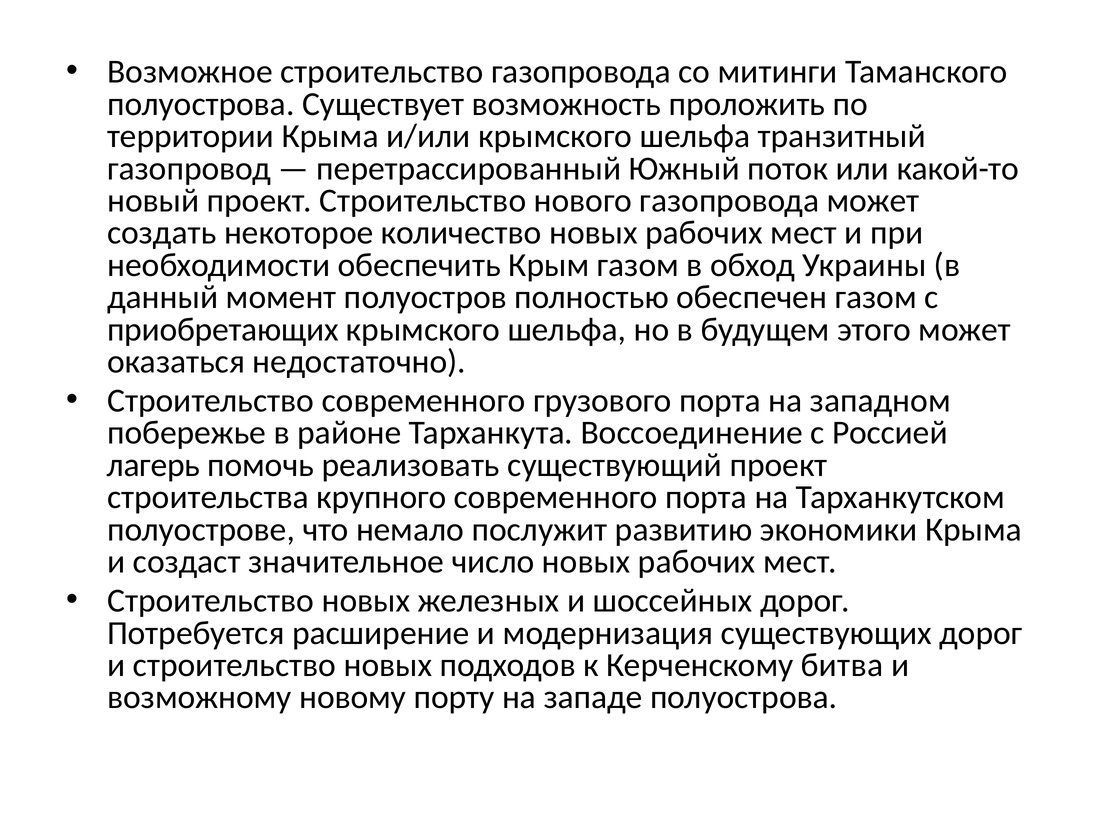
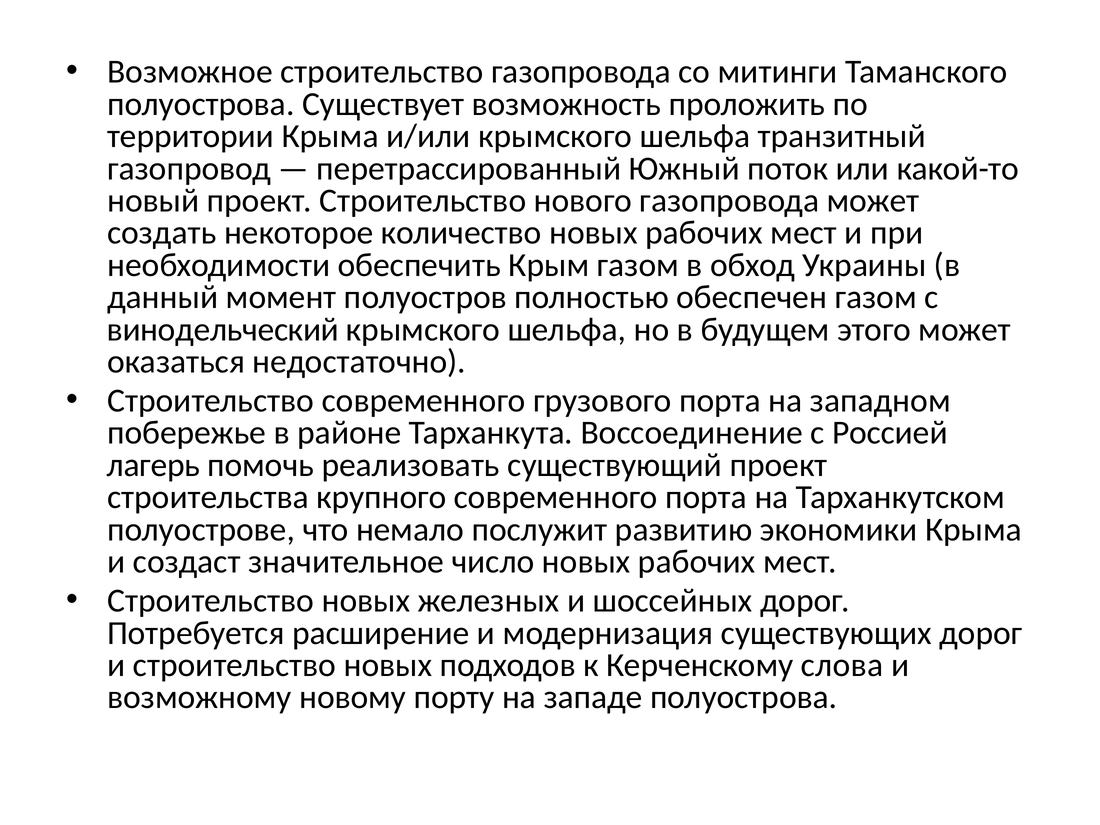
приобретающих: приобретающих -> винодельческий
битва: битва -> слова
